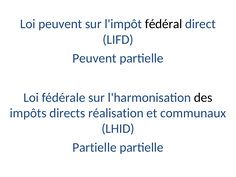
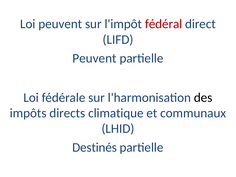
fédéral colour: black -> red
réalisation: réalisation -> climatique
Partielle at (94, 147): Partielle -> Destinés
